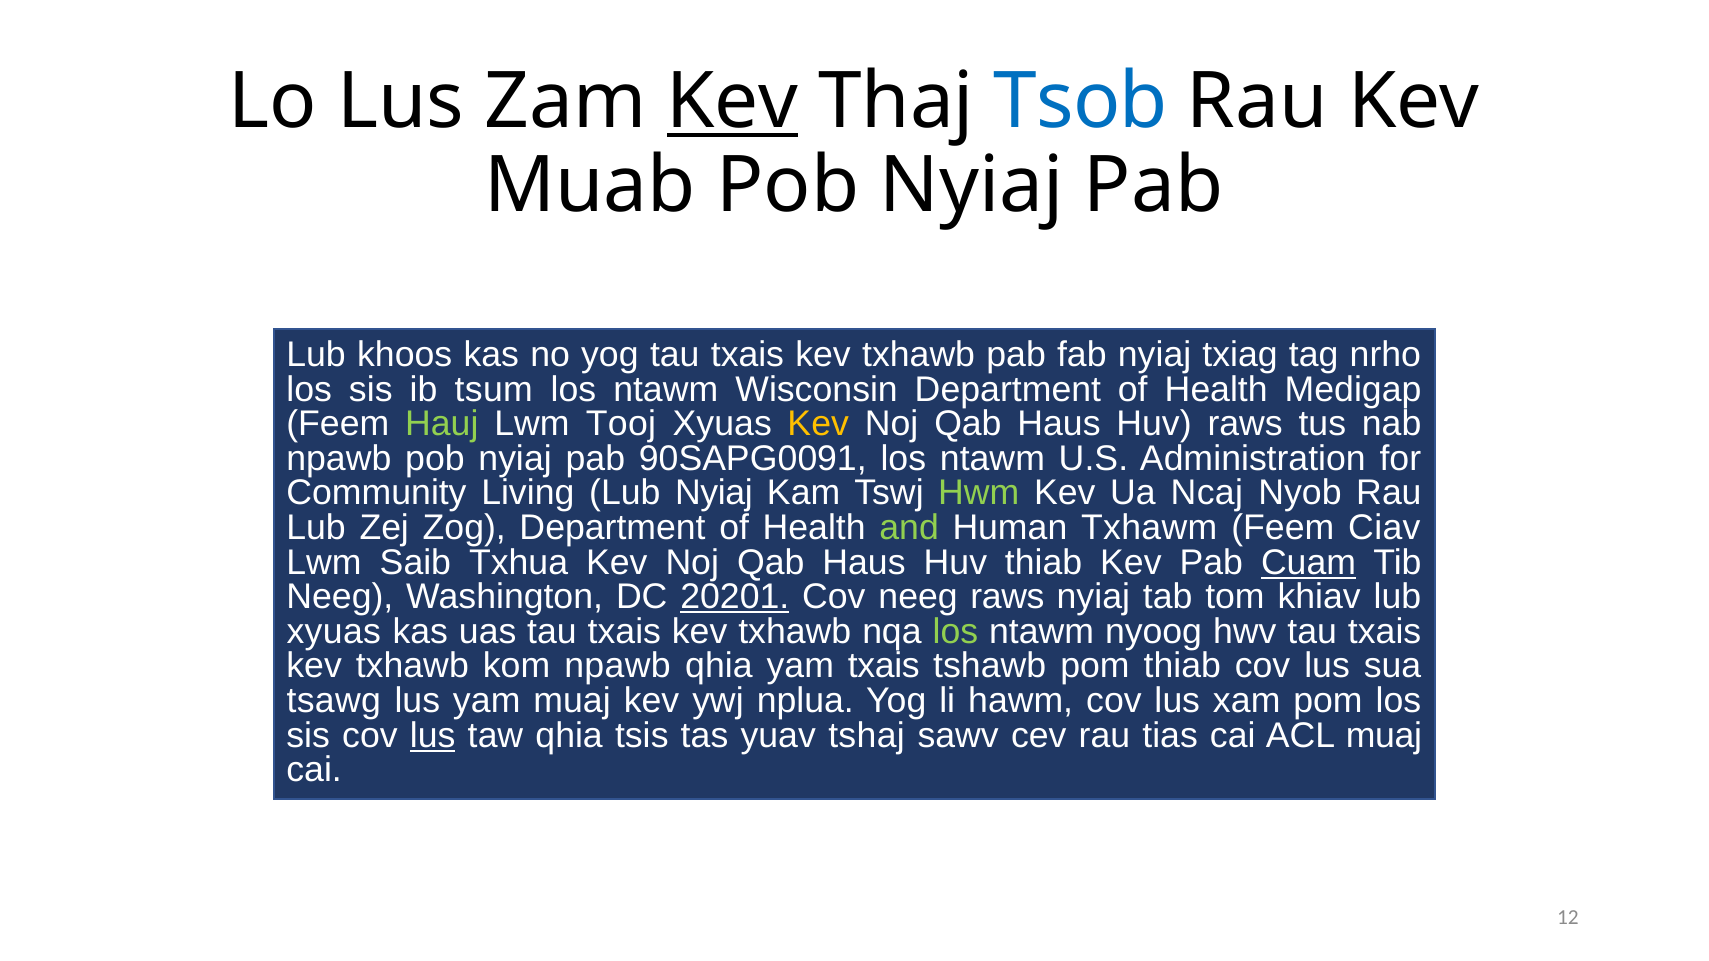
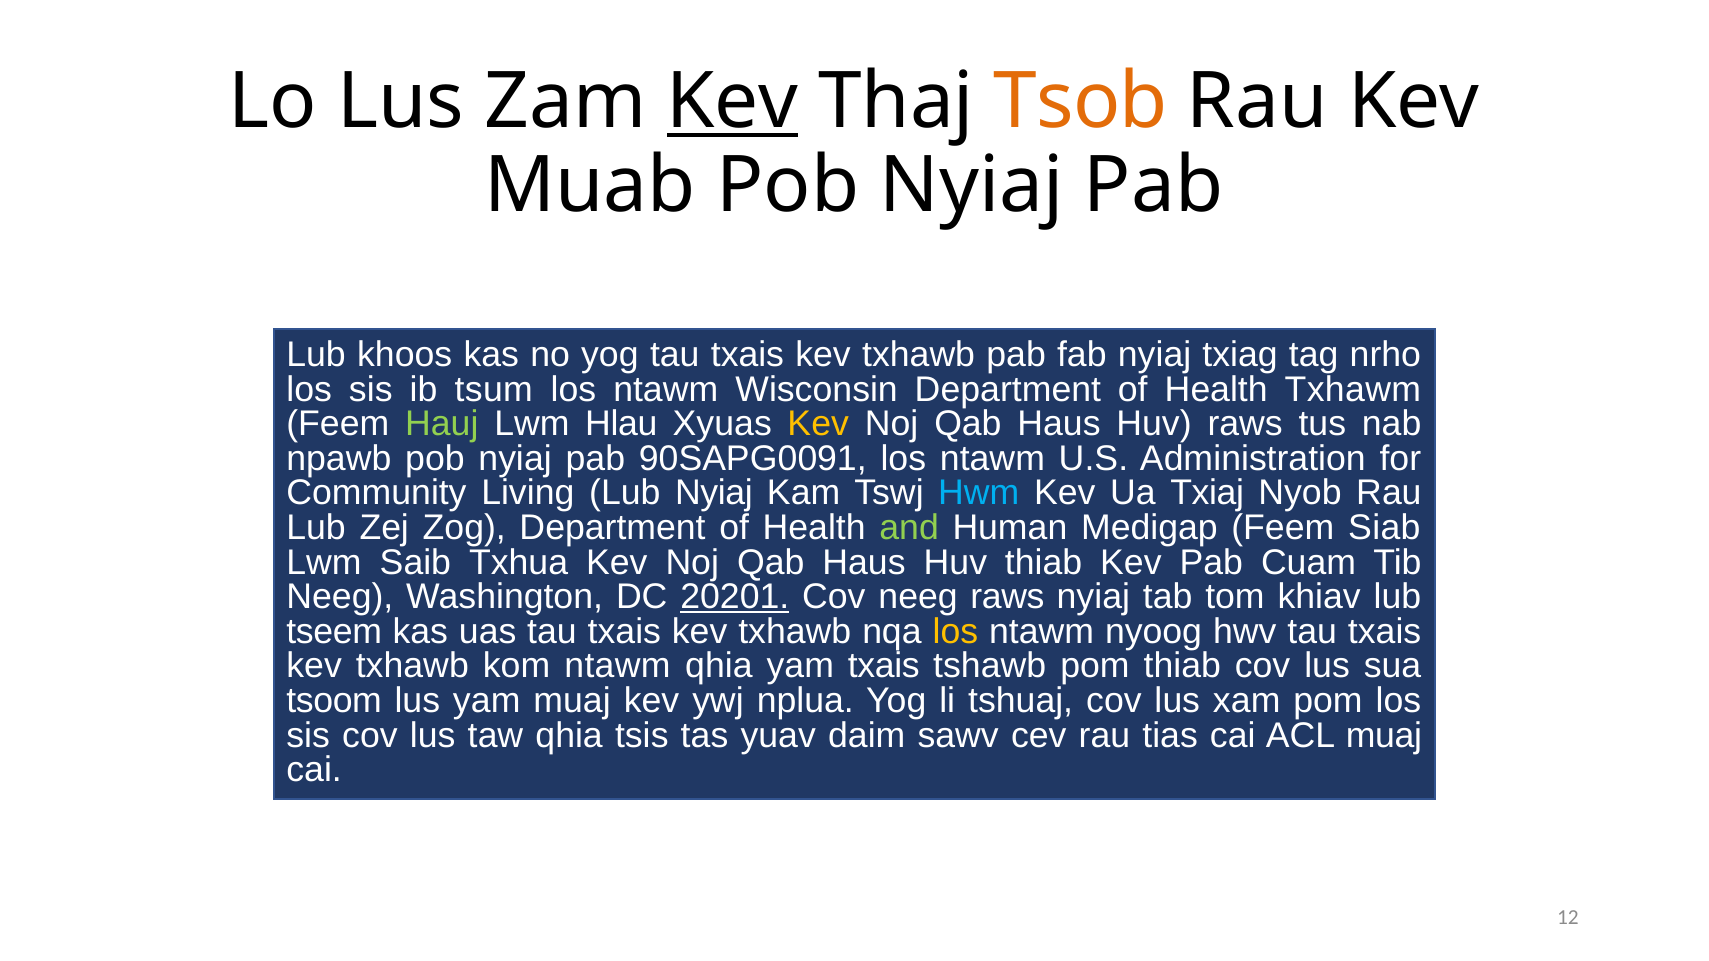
Tsob colour: blue -> orange
Medigap: Medigap -> Txhawm
Tooj: Tooj -> Hlau
Hwm colour: light green -> light blue
Ncaj: Ncaj -> Txiaj
Txhawm: Txhawm -> Medigap
Ciav: Ciav -> Siab
Cuam underline: present -> none
xyuas at (334, 632): xyuas -> tseem
los at (955, 632) colour: light green -> yellow
kom npawb: npawb -> ntawm
tsawg: tsawg -> tsoom
hawm: hawm -> tshuaj
lus at (433, 736) underline: present -> none
tshaj: tshaj -> daim
